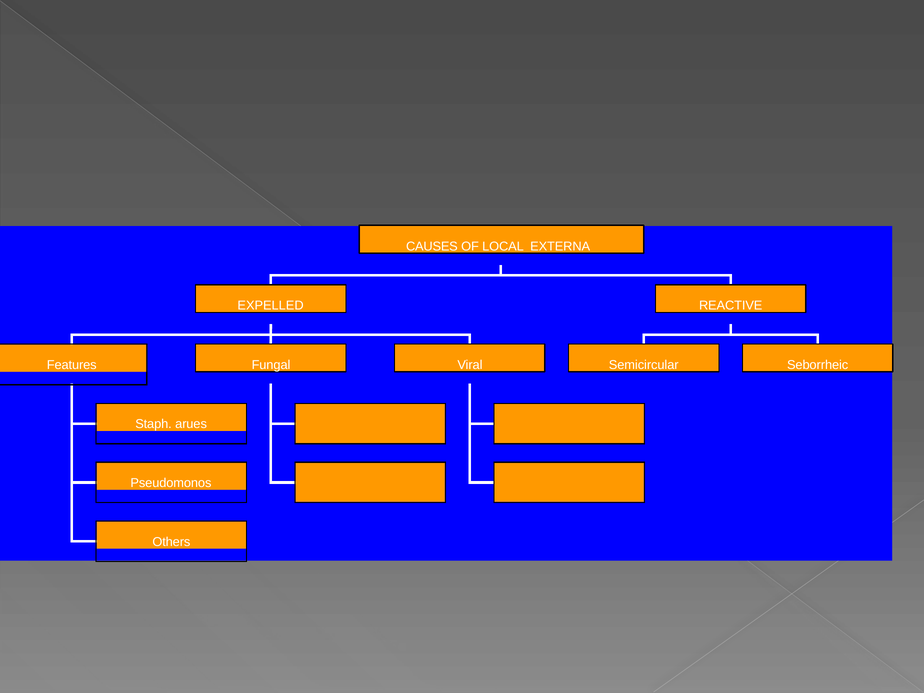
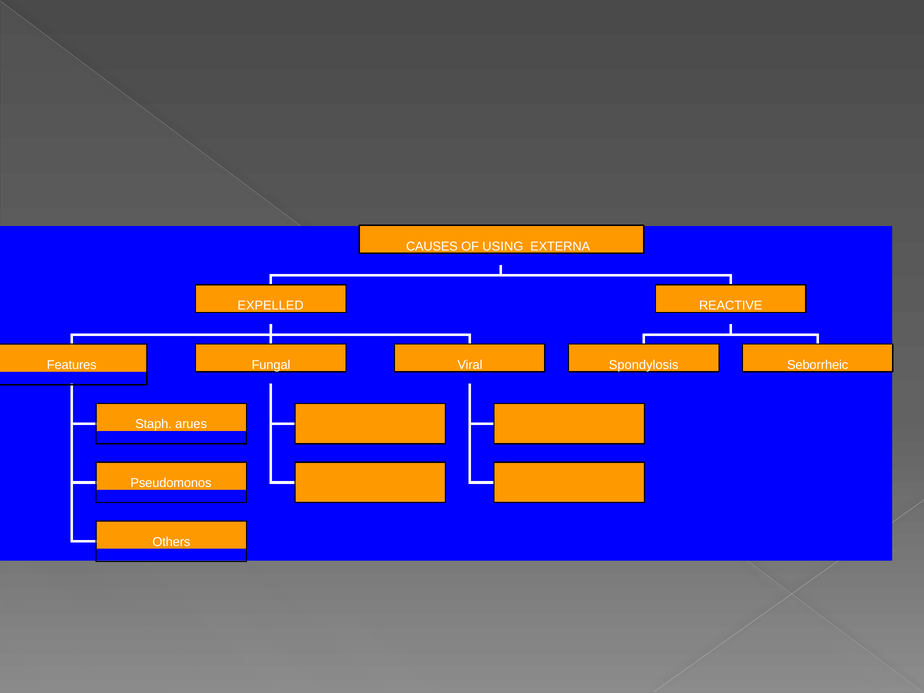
LOCAL: LOCAL -> USING
Semicircular: Semicircular -> Spondylosis
